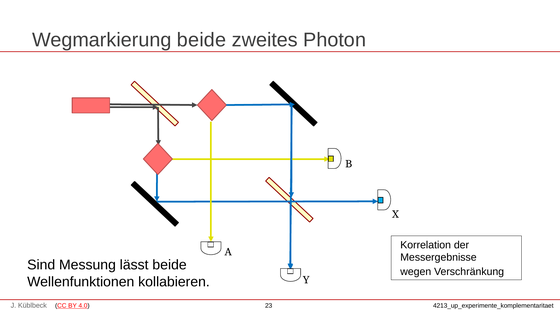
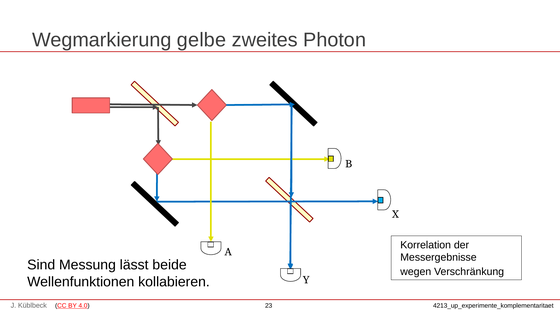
Wegmarkierung beide: beide -> gelbe
